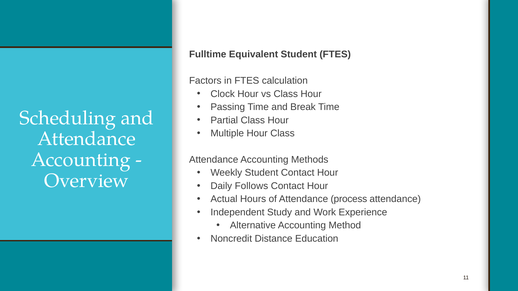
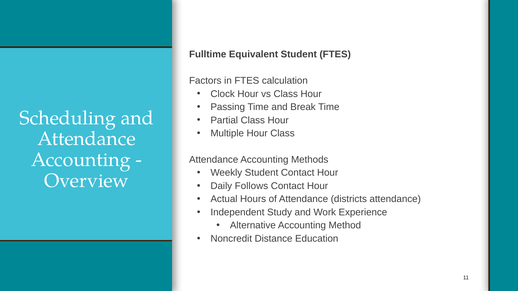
process: process -> districts
